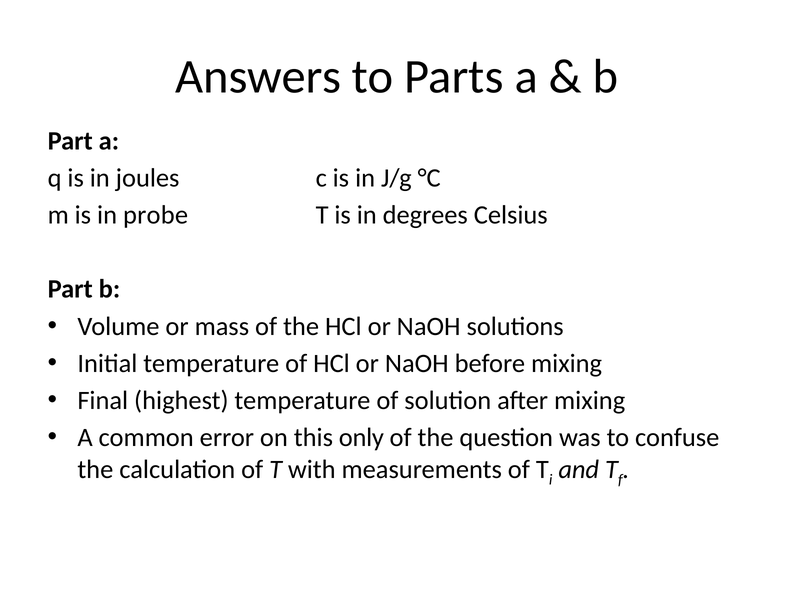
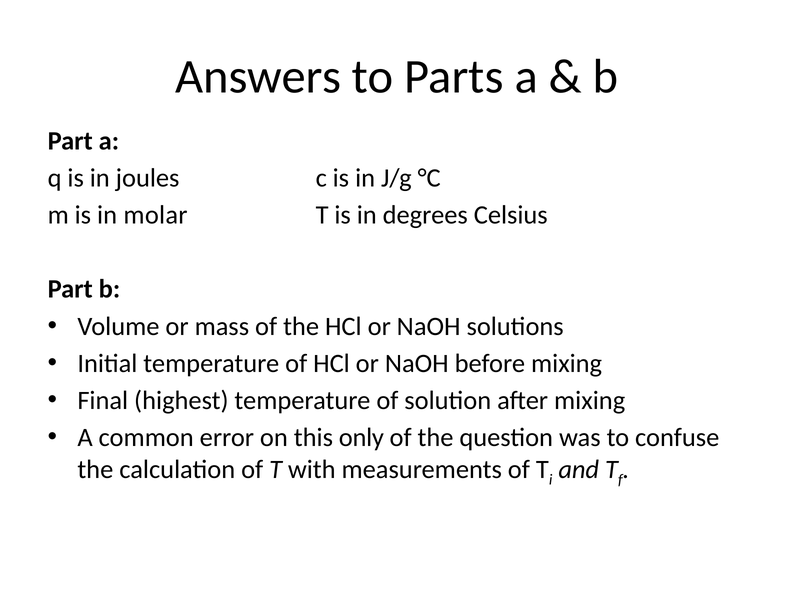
probe: probe -> molar
